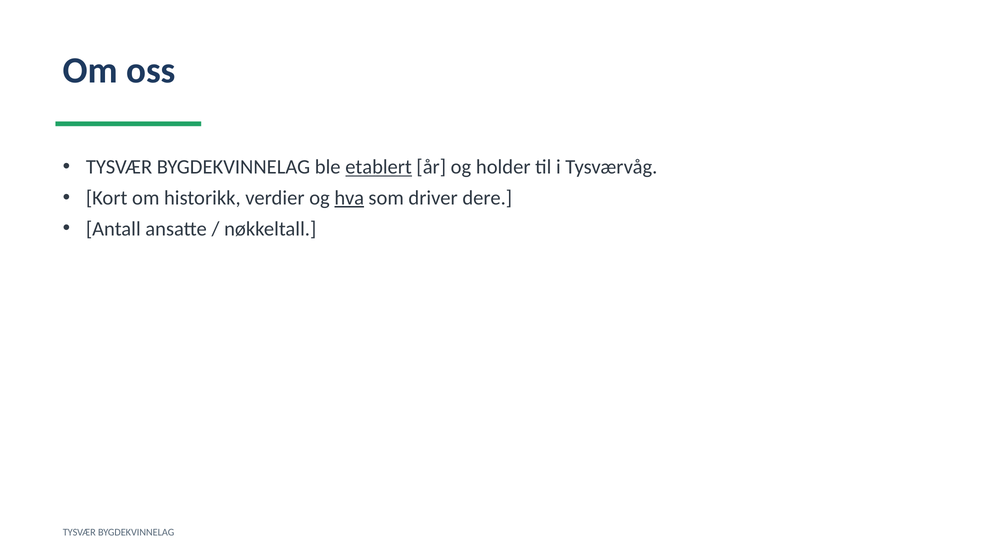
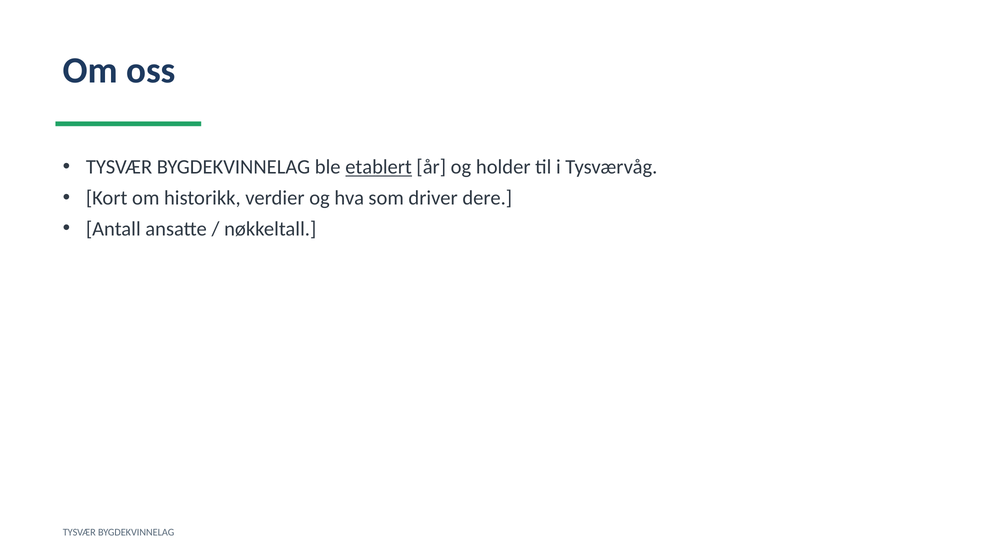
hva underline: present -> none
